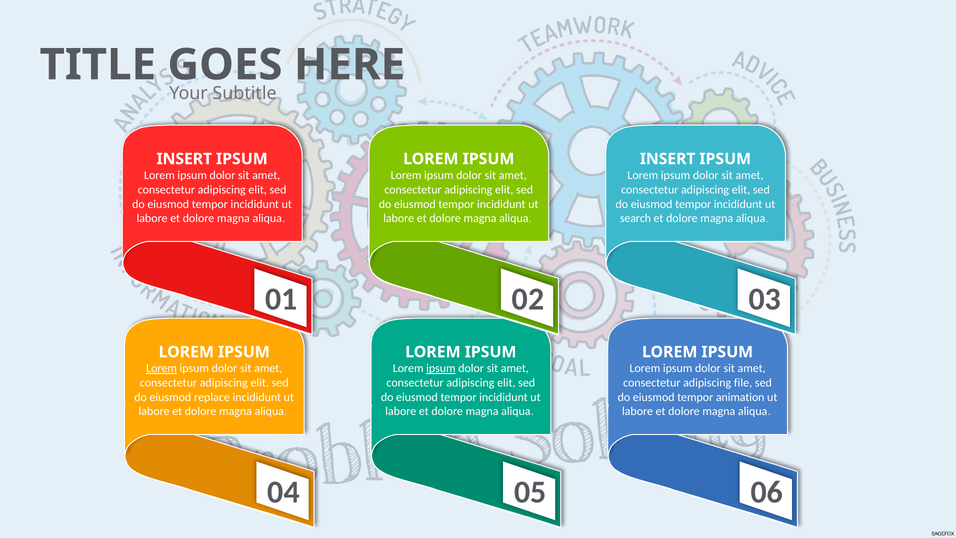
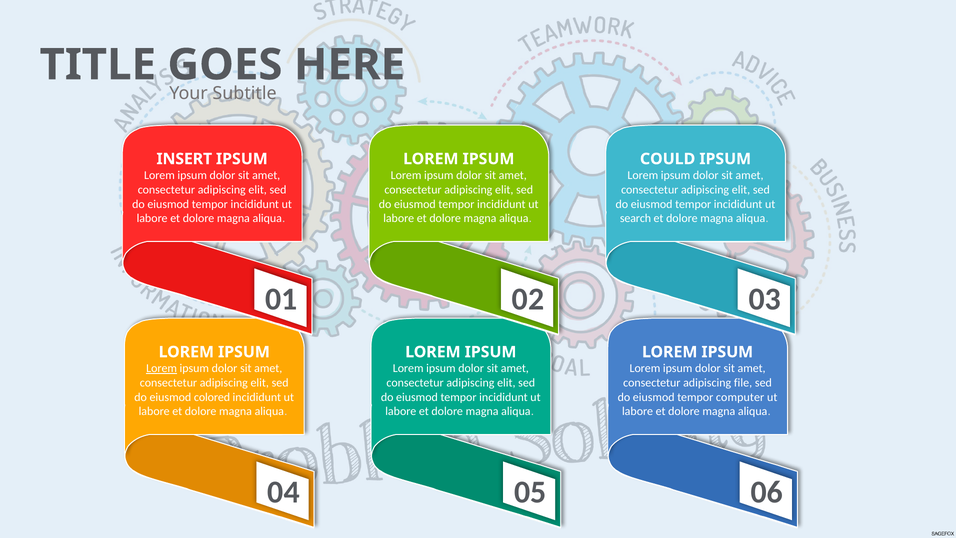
INSERT at (668, 159): INSERT -> COULD
ipsum at (441, 368) underline: present -> none
replace: replace -> colored
animation: animation -> computer
